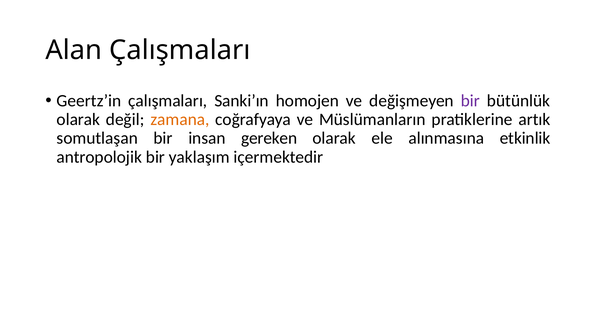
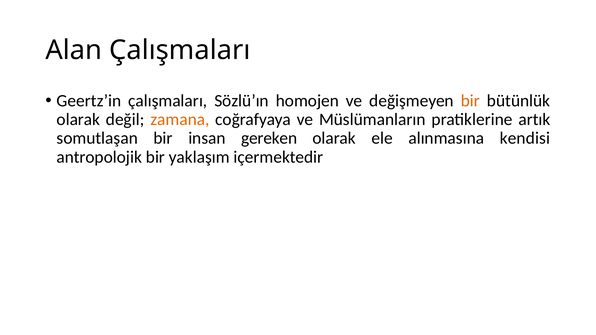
Sanki’ın: Sanki’ın -> Sözlü’ın
bir at (470, 101) colour: purple -> orange
etkinlik: etkinlik -> kendisi
